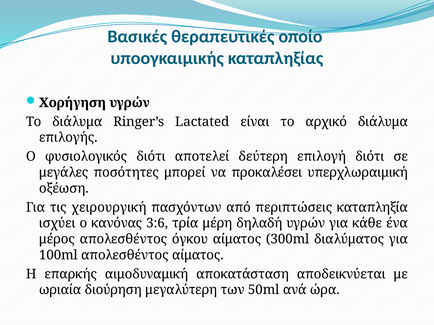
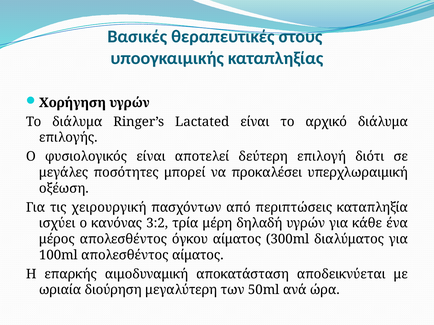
οποίο: οποίο -> στους
φυσιολογικός διότι: διότι -> είναι
3:6: 3:6 -> 3:2
